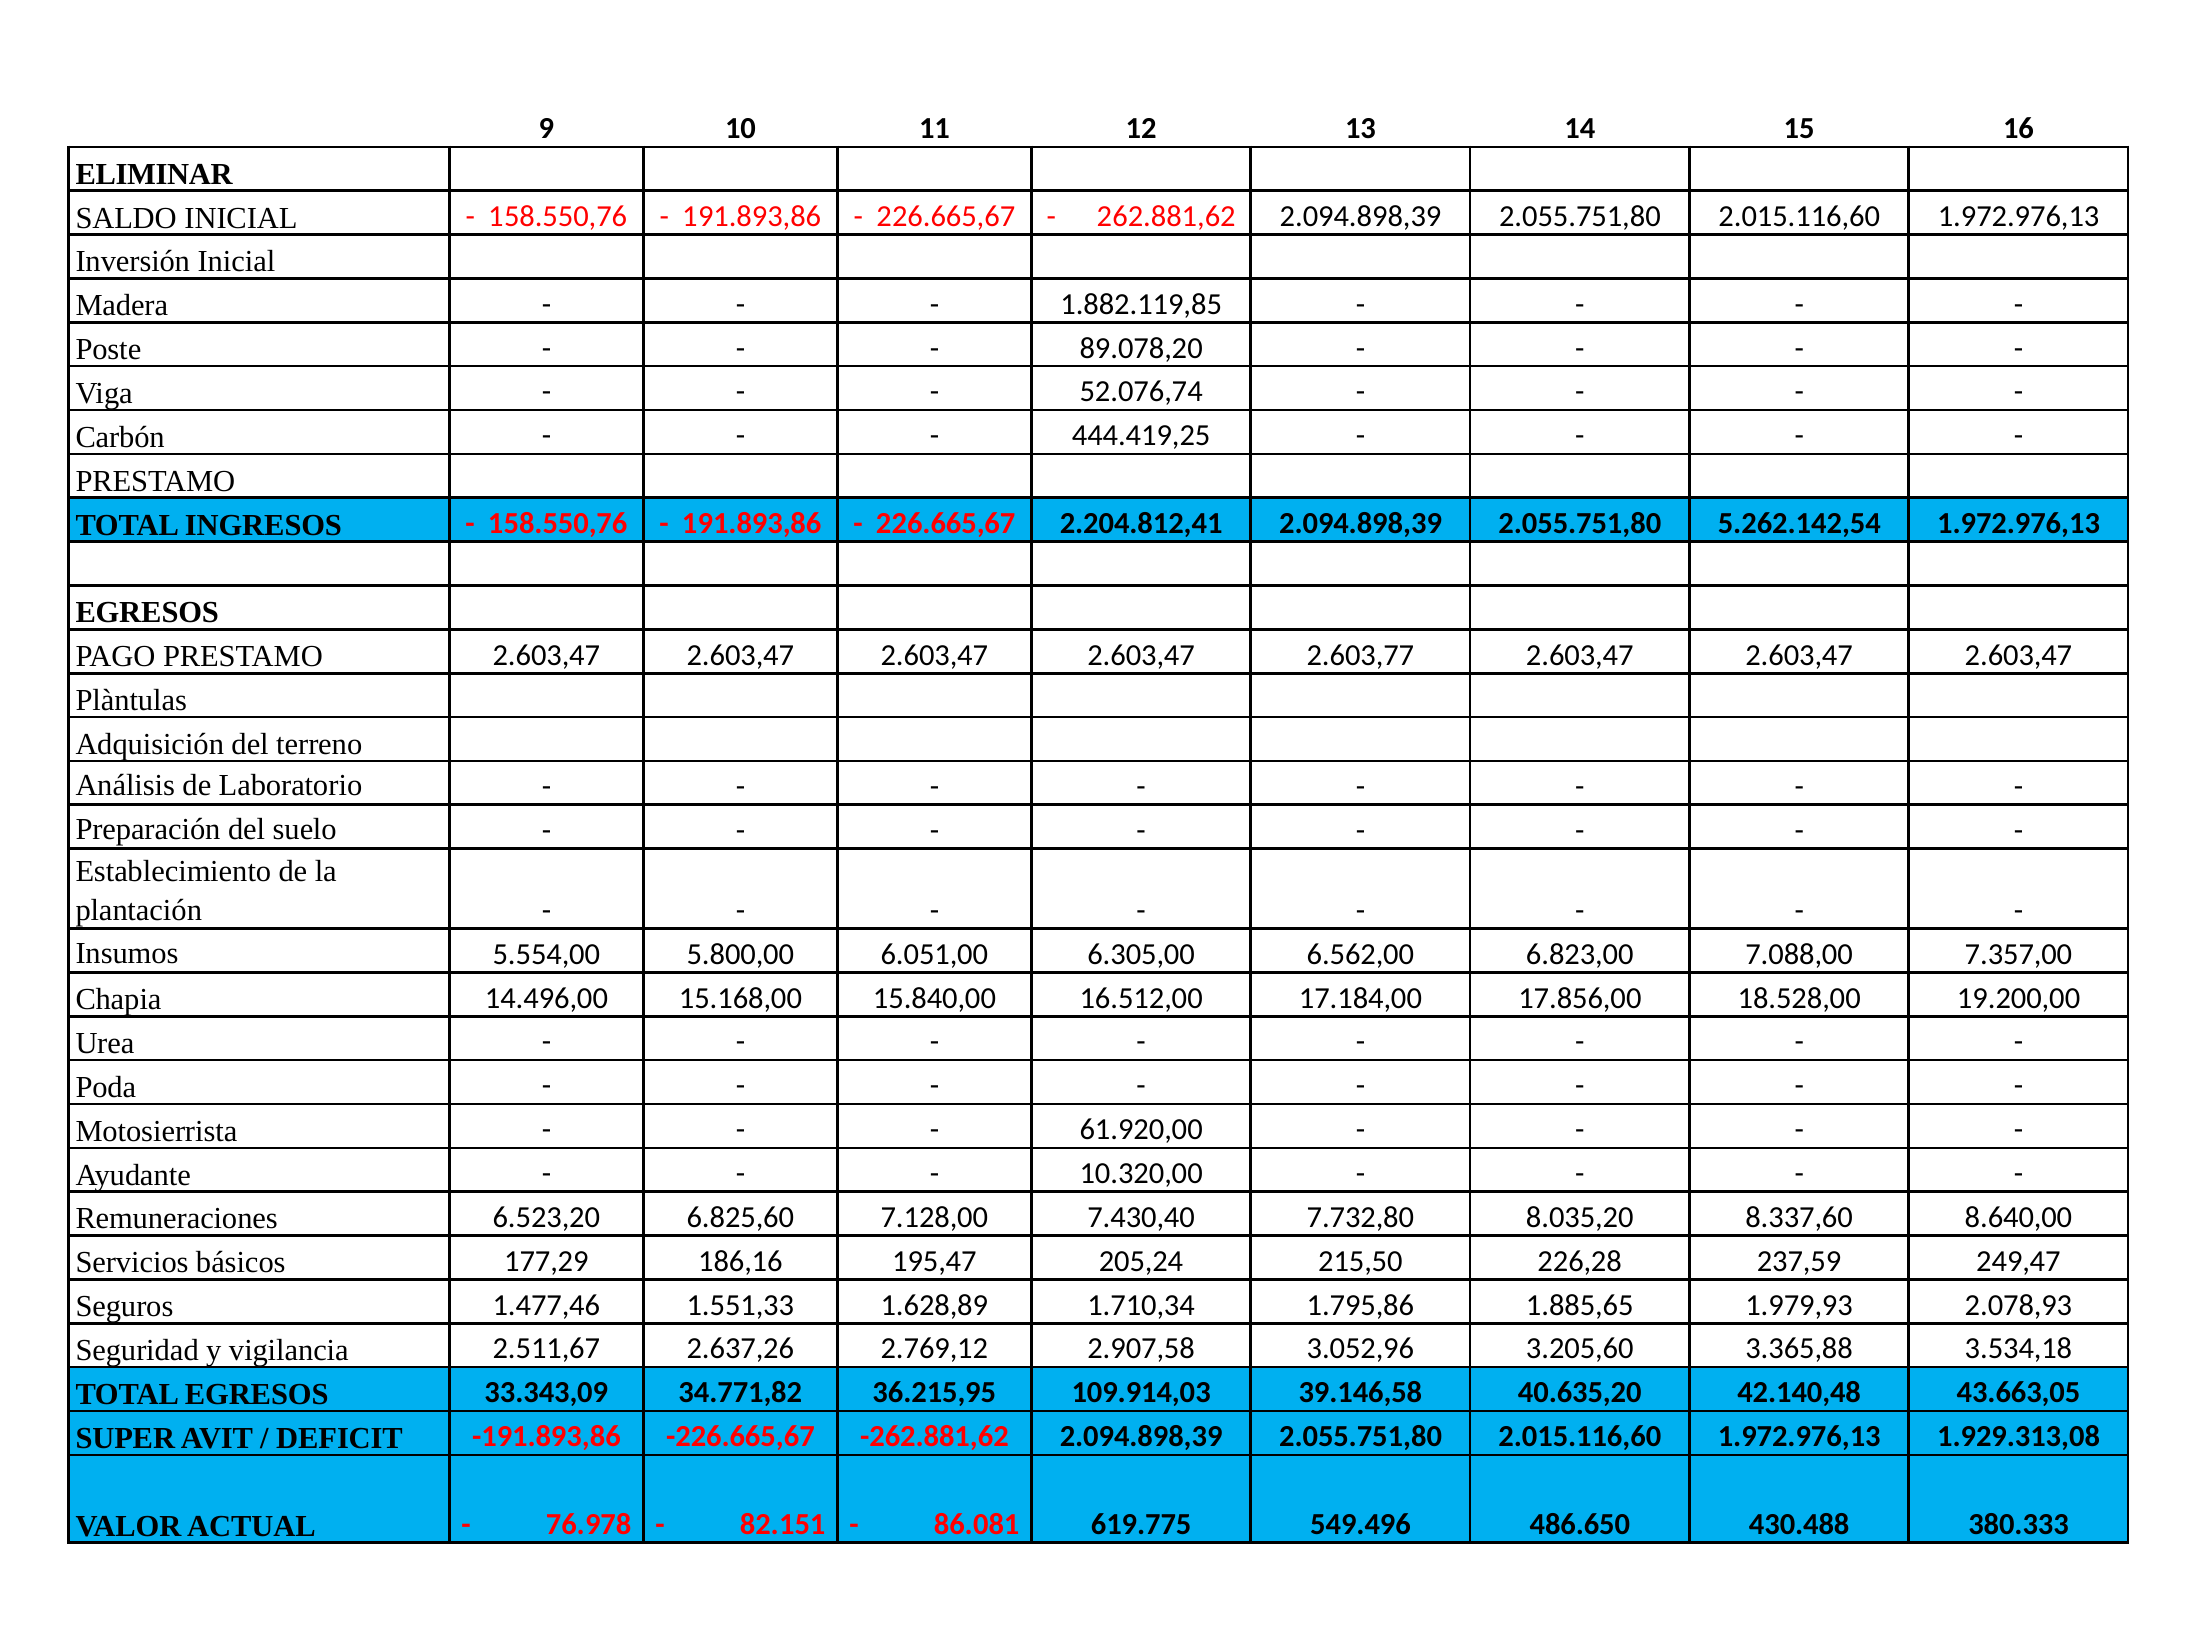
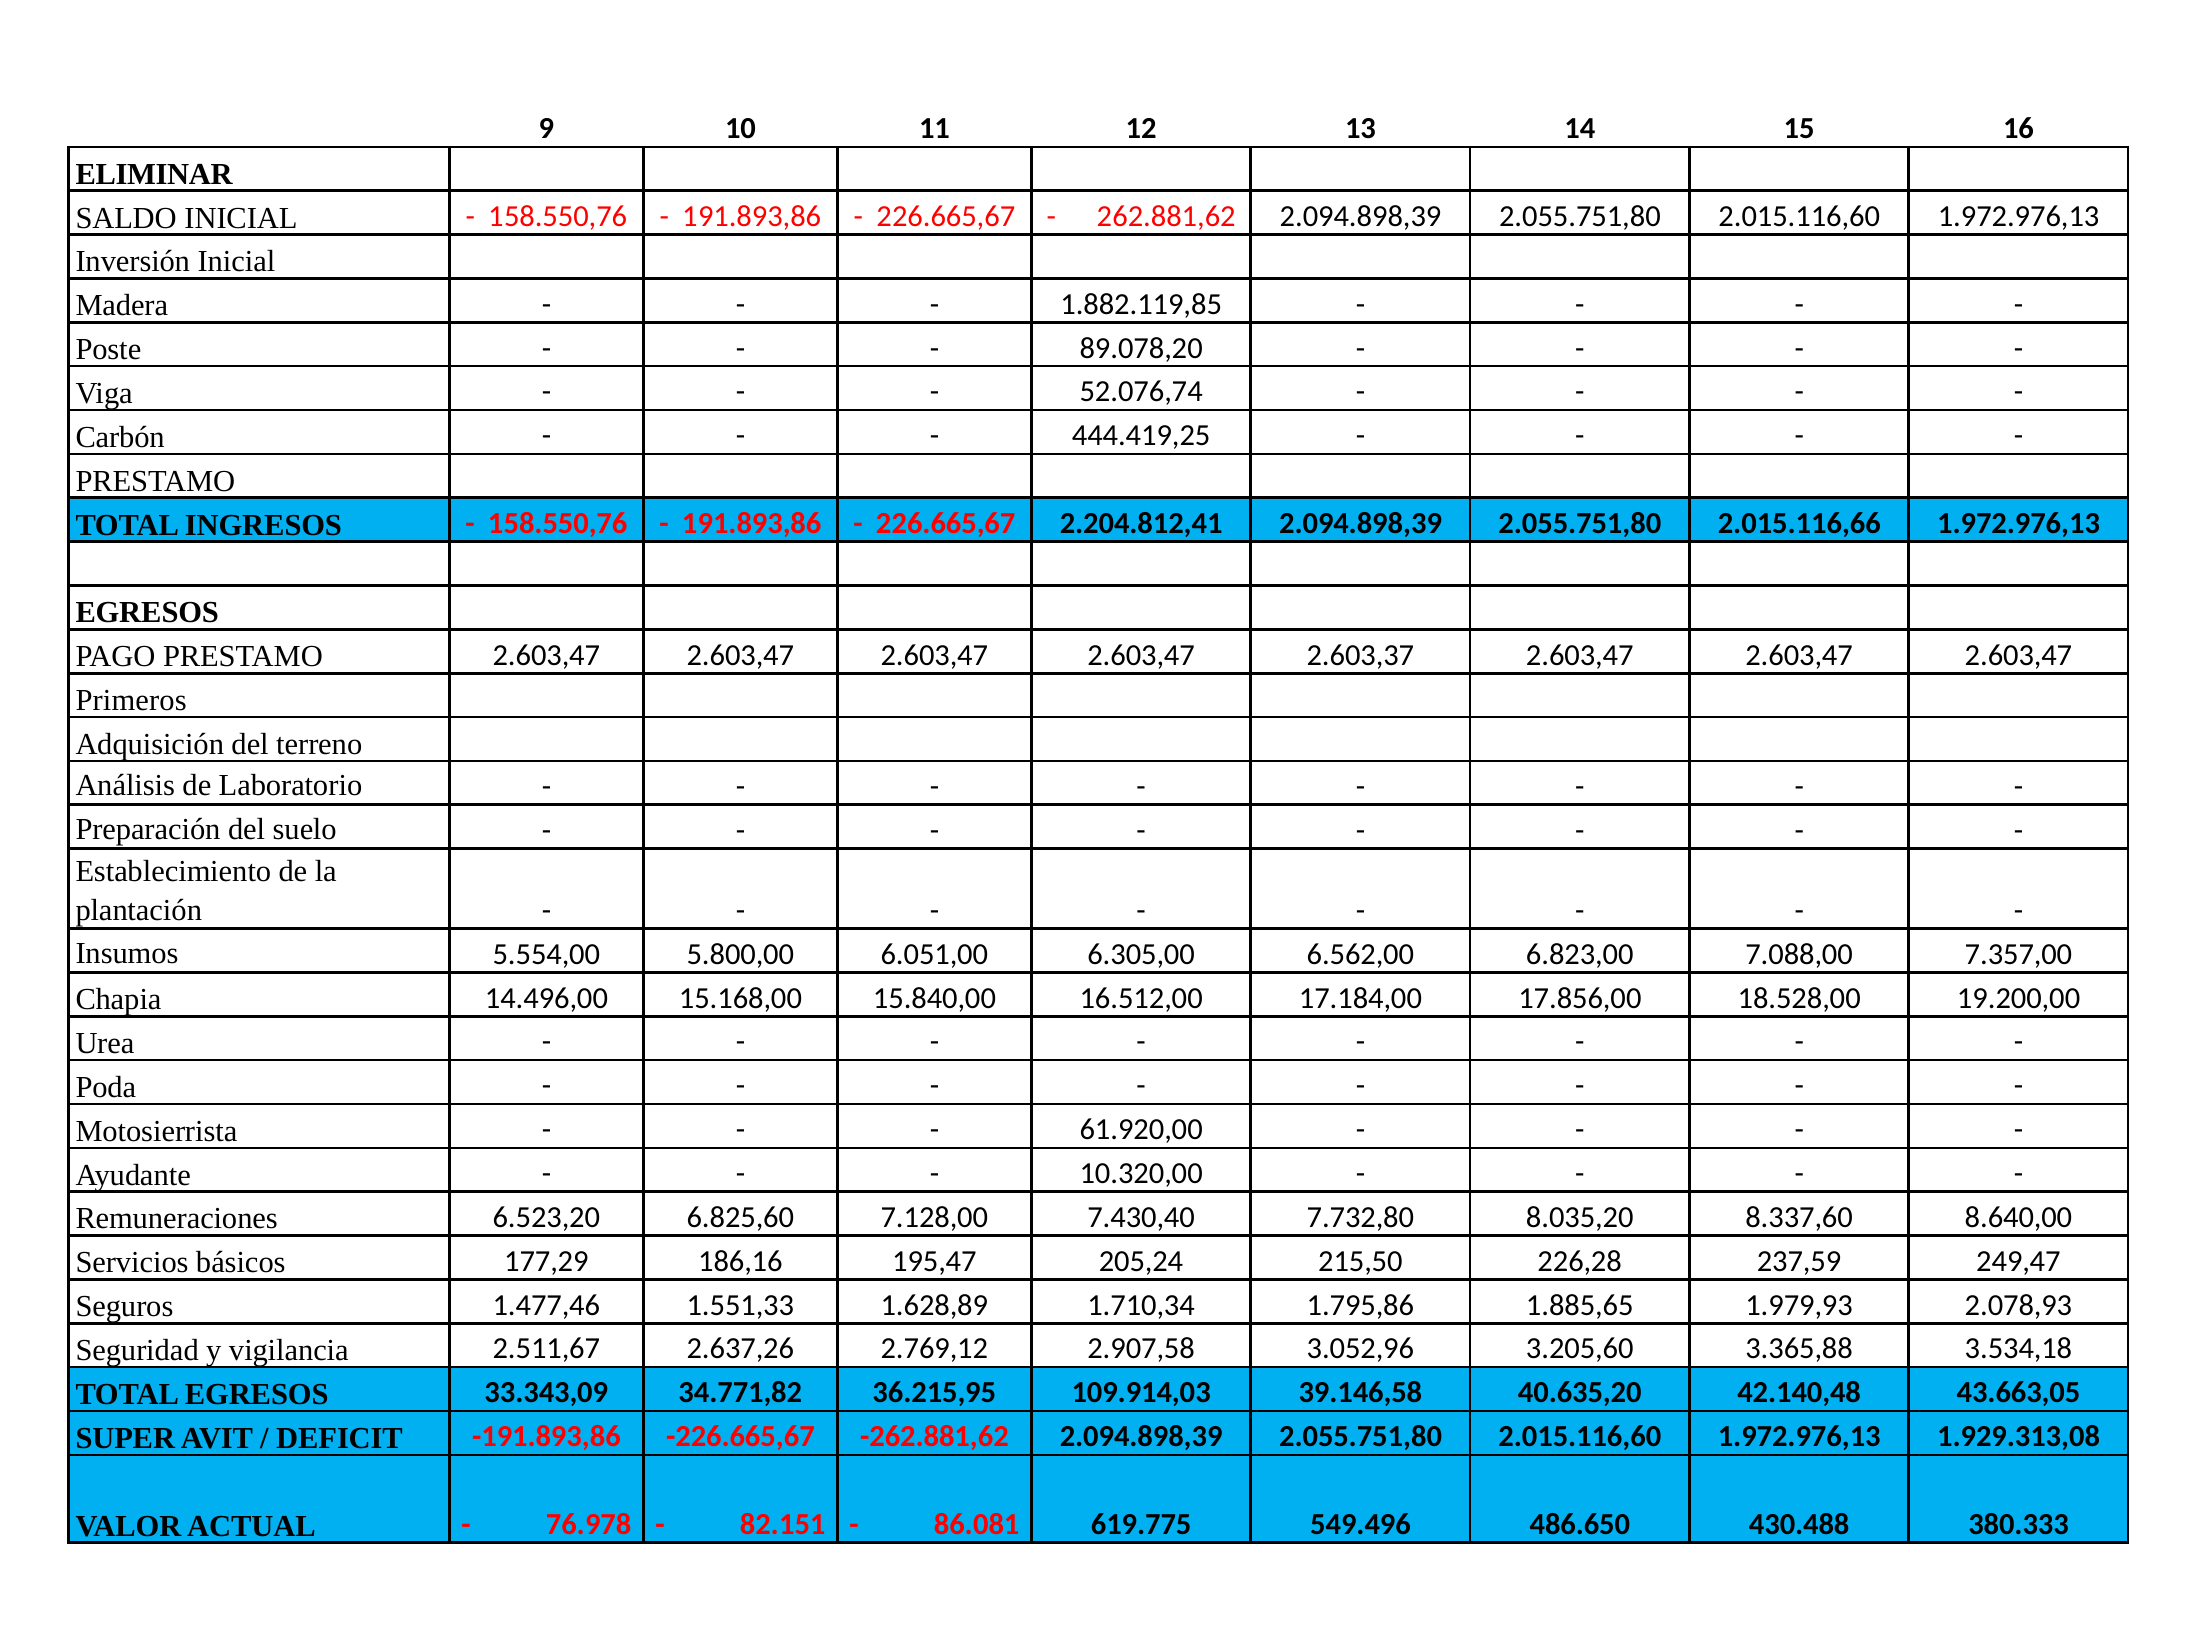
5.262.142,54: 5.262.142,54 -> 2.015.116,66
2.603,77: 2.603,77 -> 2.603,37
Plàntulas: Plàntulas -> Primeros
